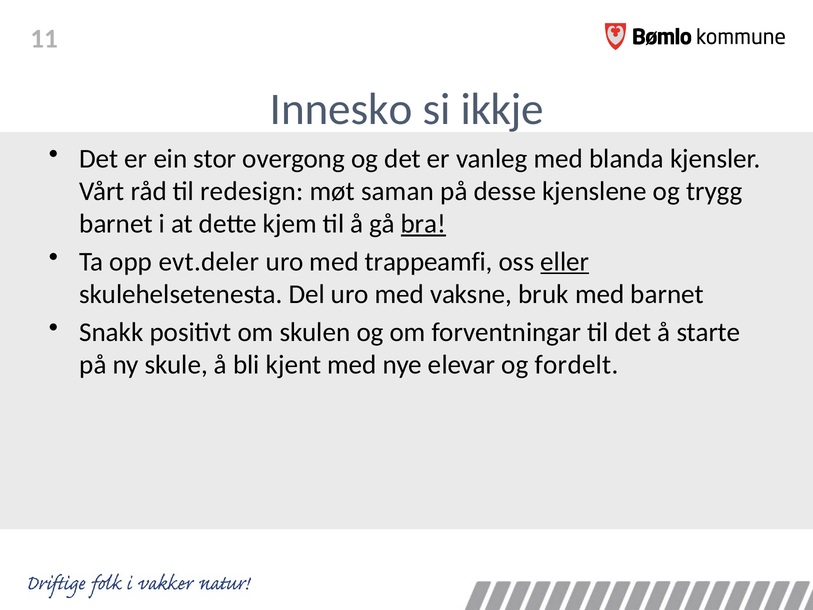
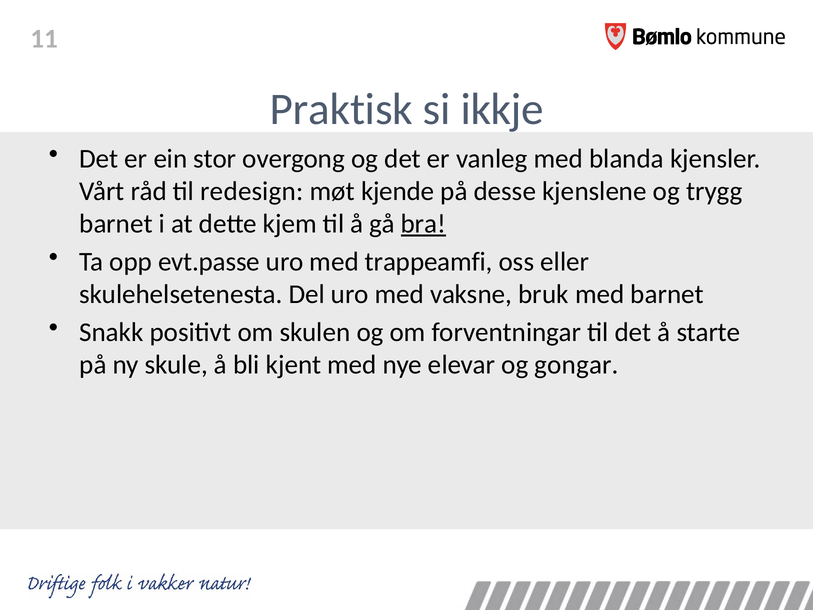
Innesko: Innesko -> Praktisk
saman: saman -> kjende
evt.deler: evt.deler -> evt.passe
eller underline: present -> none
fordelt: fordelt -> gongar
